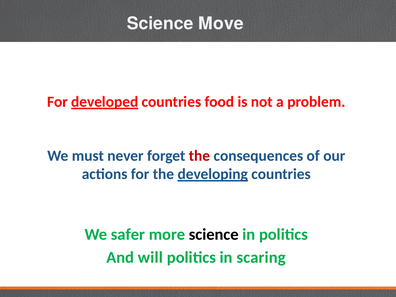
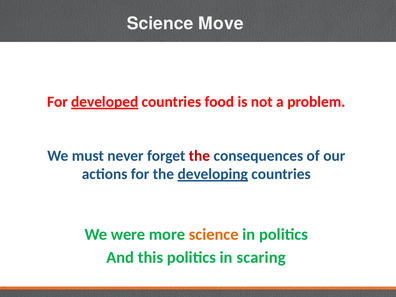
safer: safer -> were
science at (214, 234) colour: black -> orange
will: will -> this
